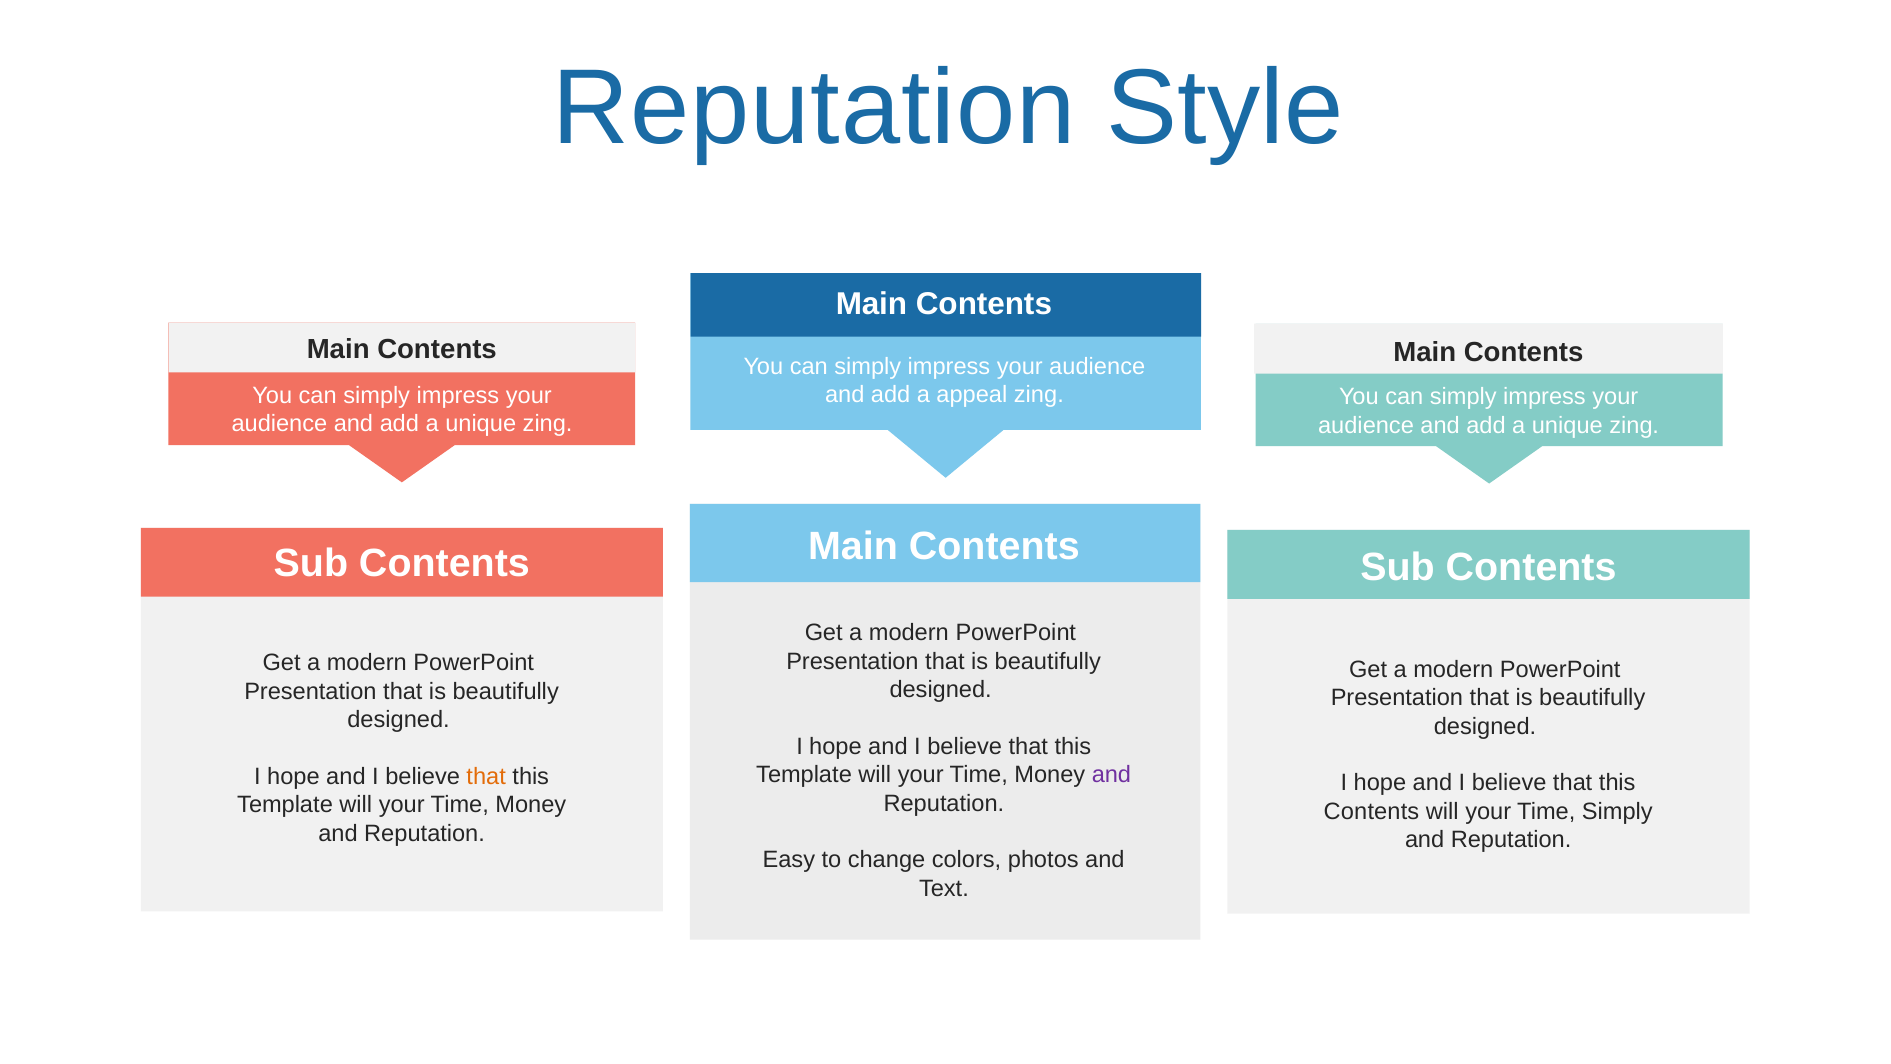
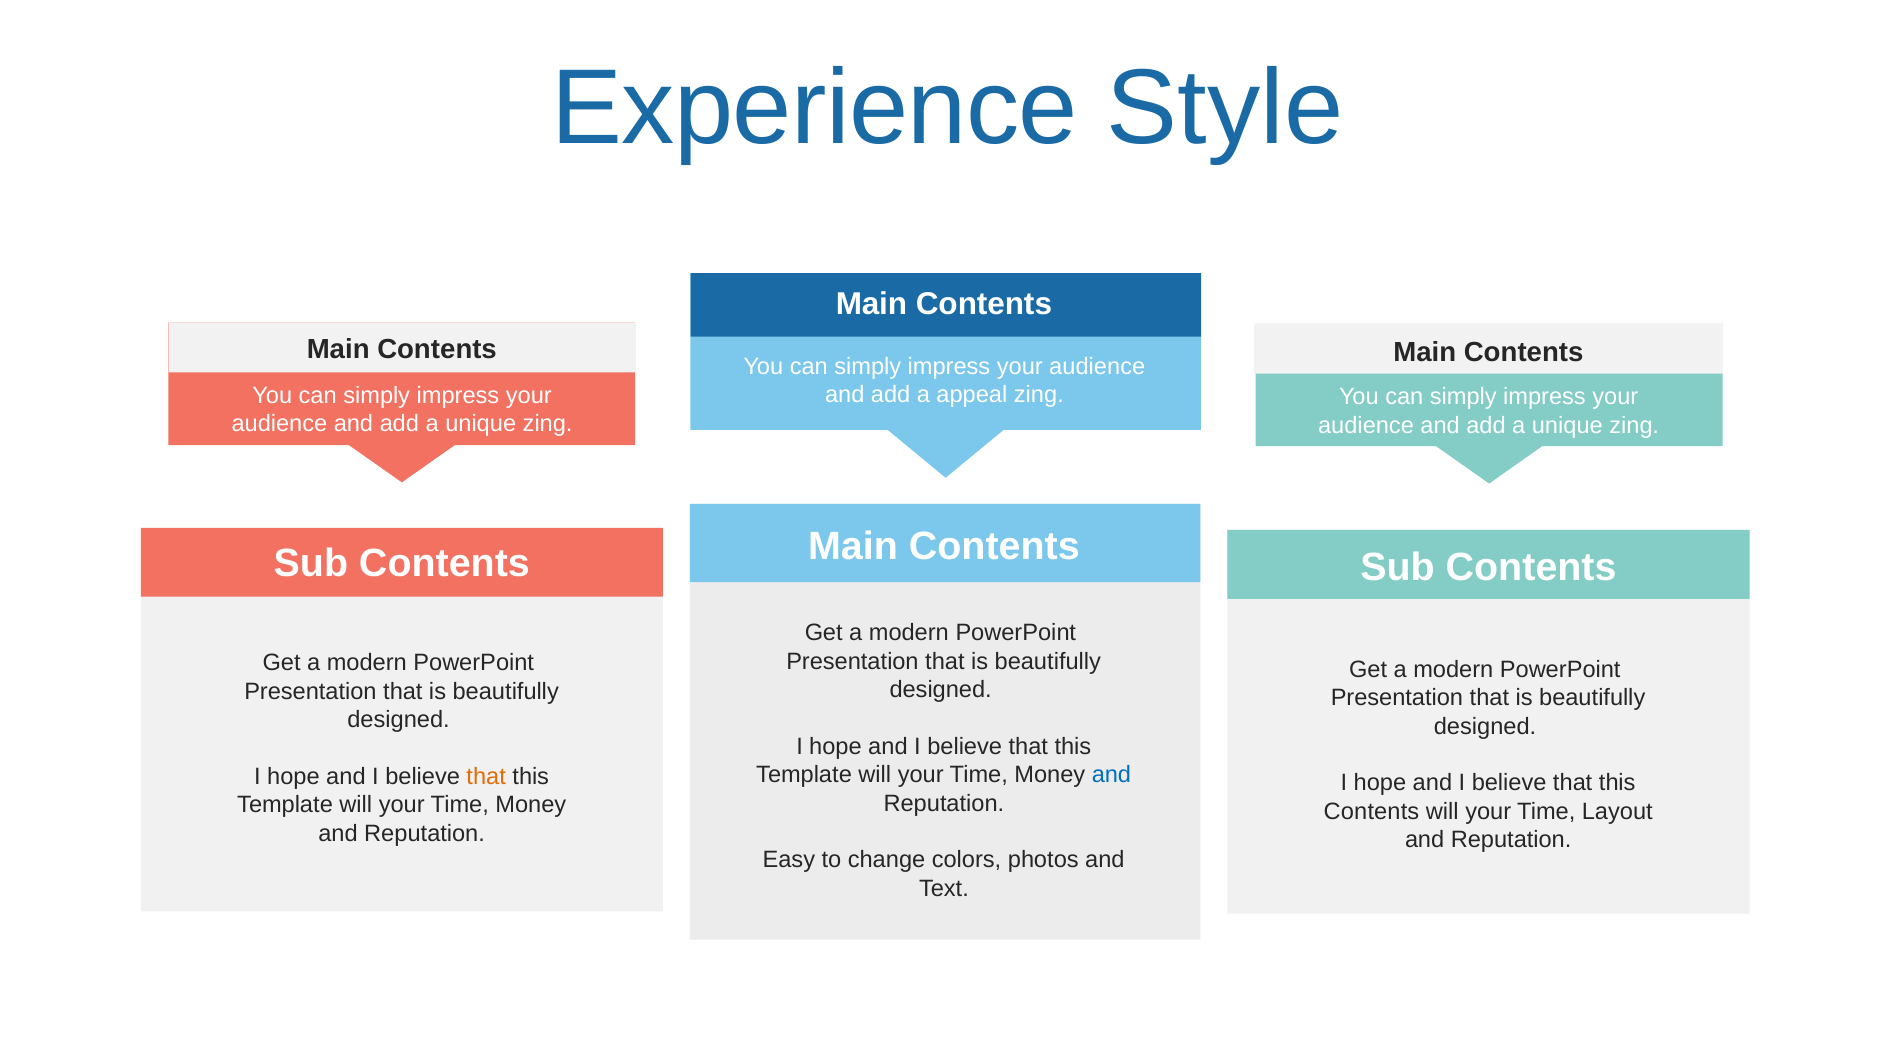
Reputation at (814, 108): Reputation -> Experience
and at (1111, 775) colour: purple -> blue
Time Simply: Simply -> Layout
